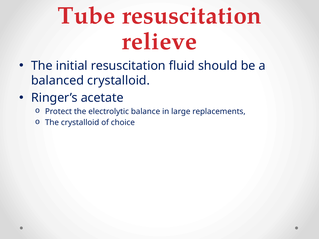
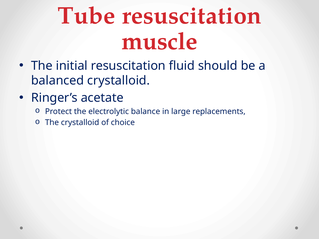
relieve: relieve -> muscle
